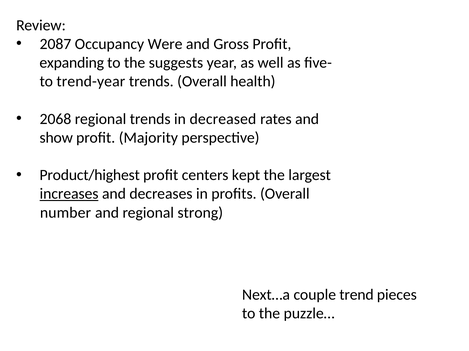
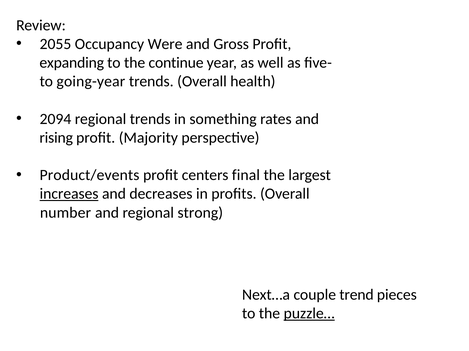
2087: 2087 -> 2055
suggests: suggests -> continue
trend-year: trend-year -> going-year
2068: 2068 -> 2094
decreased: decreased -> something
show: show -> rising
Product/highest: Product/highest -> Product/events
kept: kept -> final
puzzle… underline: none -> present
